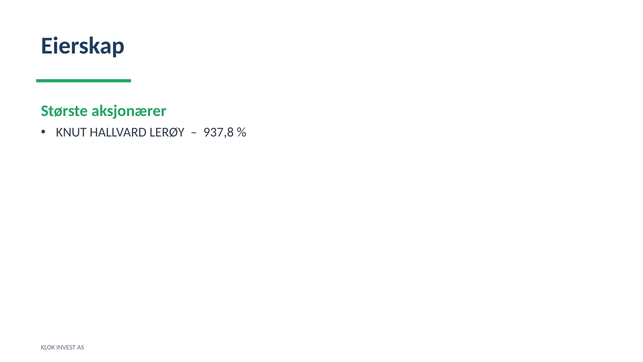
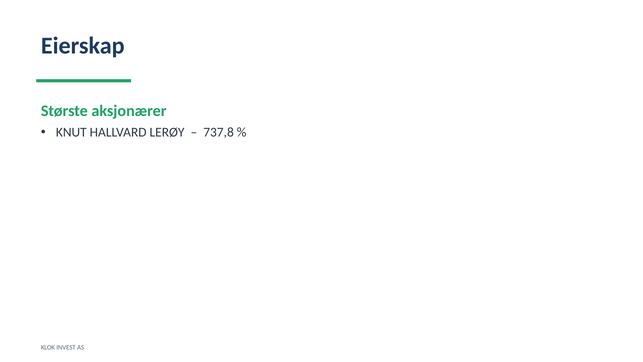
937,8: 937,8 -> 737,8
